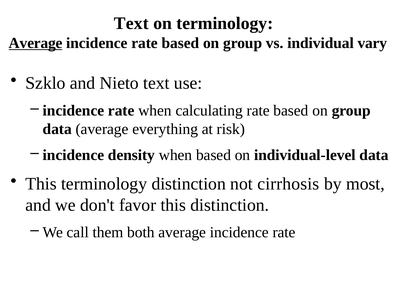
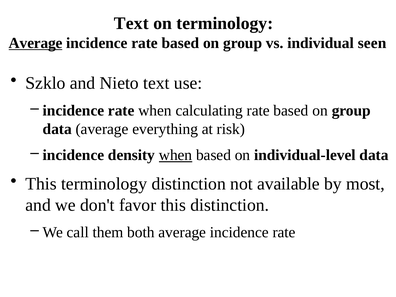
vary: vary -> seen
when at (176, 155) underline: none -> present
cirrhosis: cirrhosis -> available
